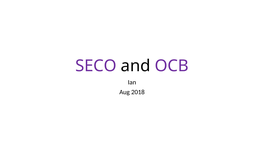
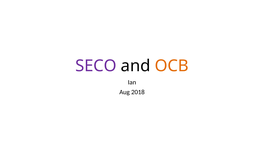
OCB colour: purple -> orange
